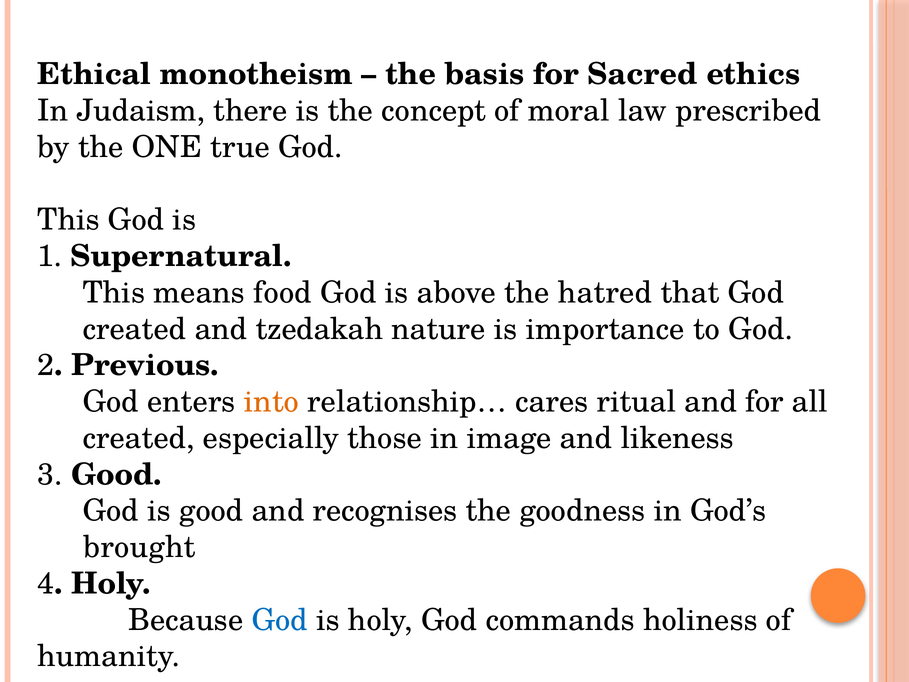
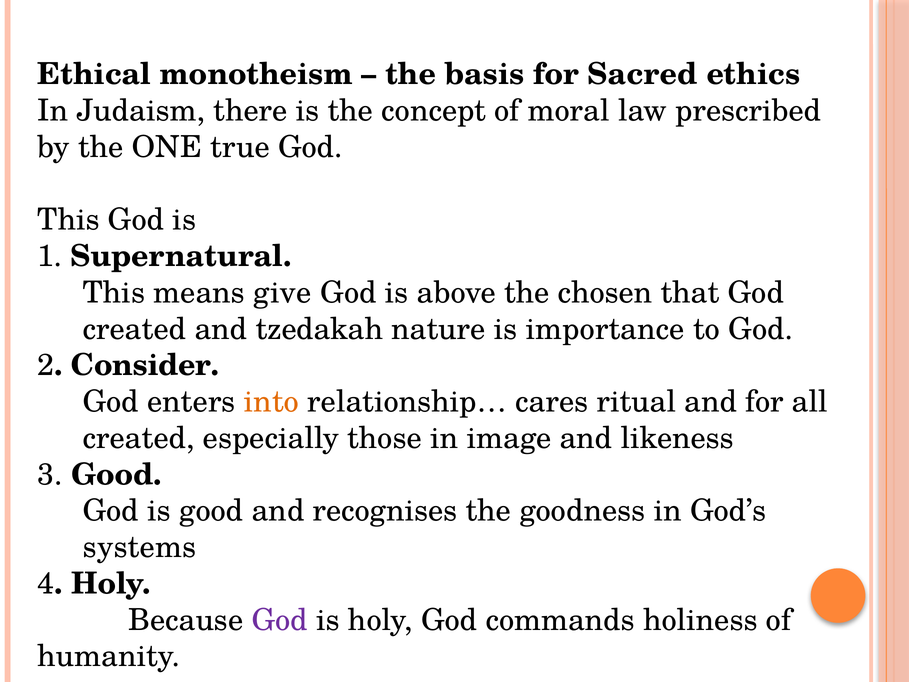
food: food -> give
hatred: hatred -> chosen
Previous: Previous -> Consider
brought: brought -> systems
God at (280, 620) colour: blue -> purple
